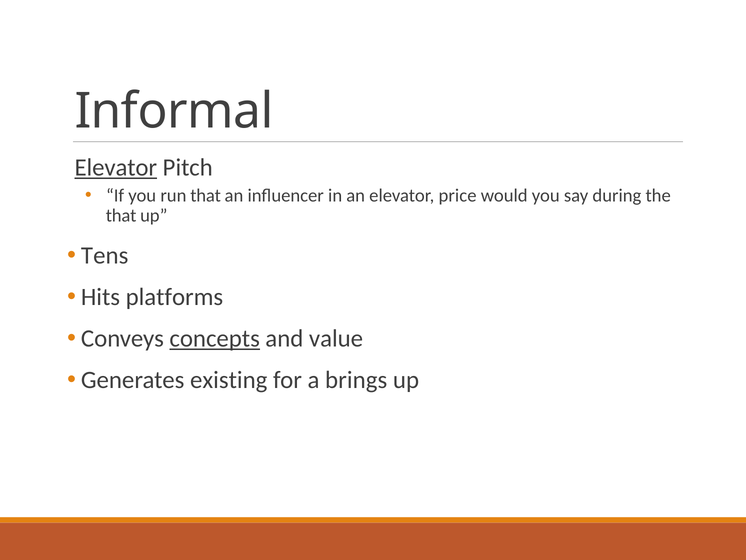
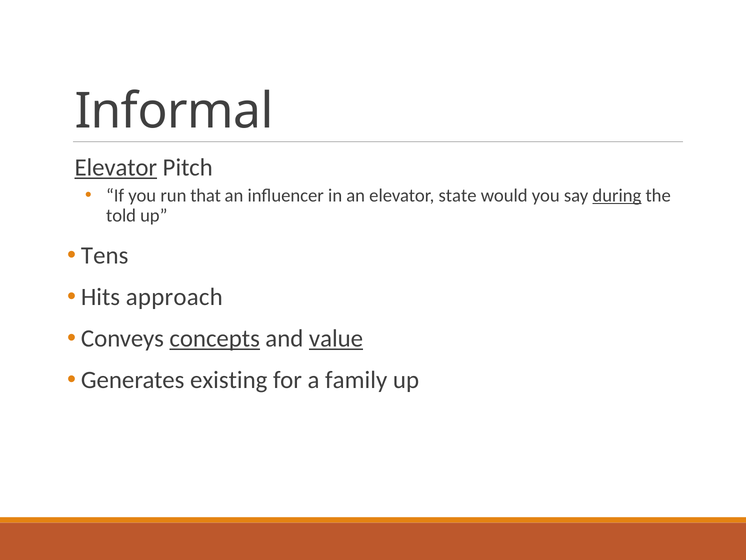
price: price -> state
during underline: none -> present
that at (121, 215): that -> told
platforms: platforms -> approach
value underline: none -> present
brings: brings -> family
